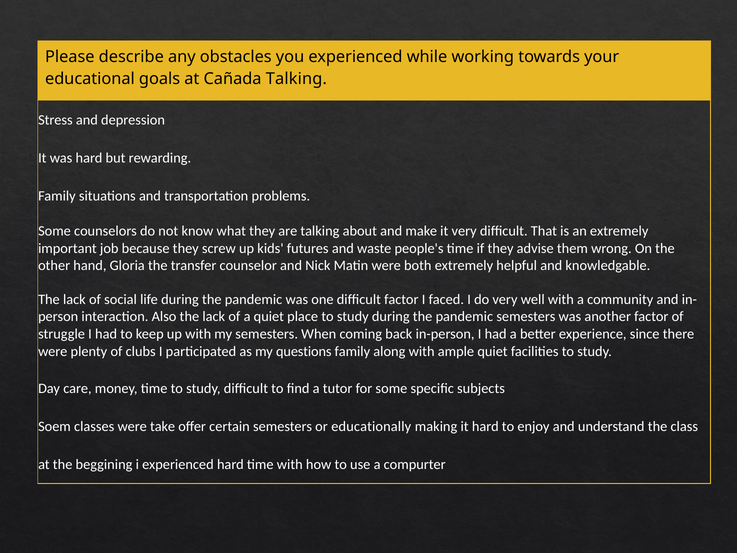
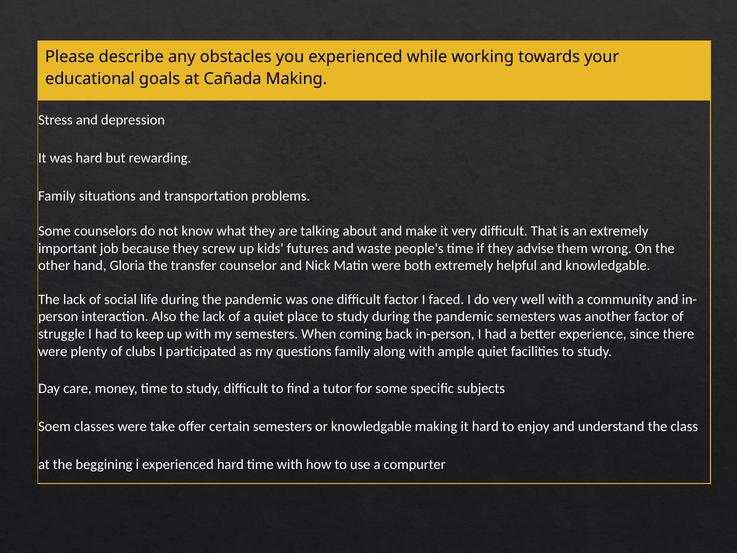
Cañada Talking: Talking -> Making
or educationally: educationally -> knowledgable
